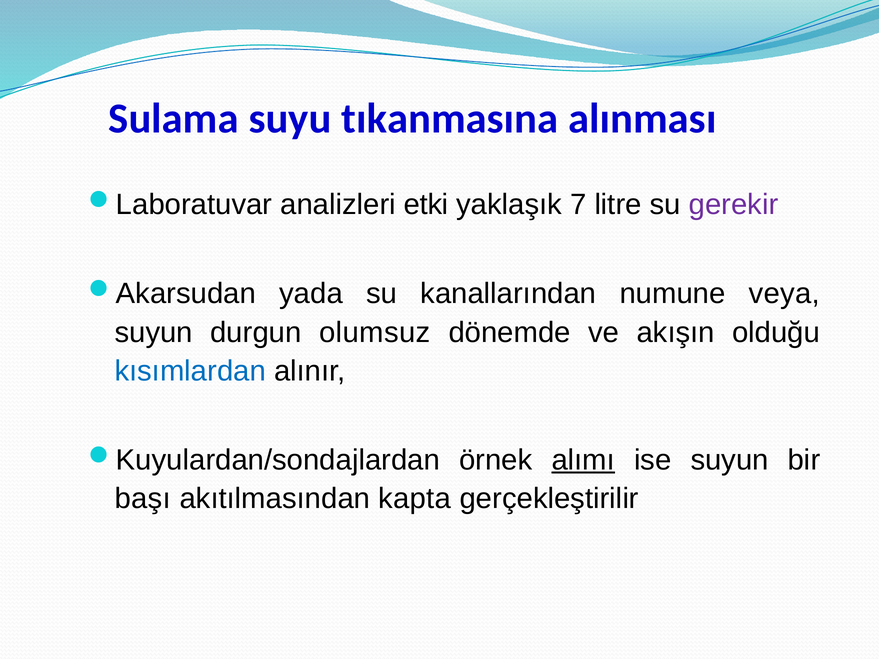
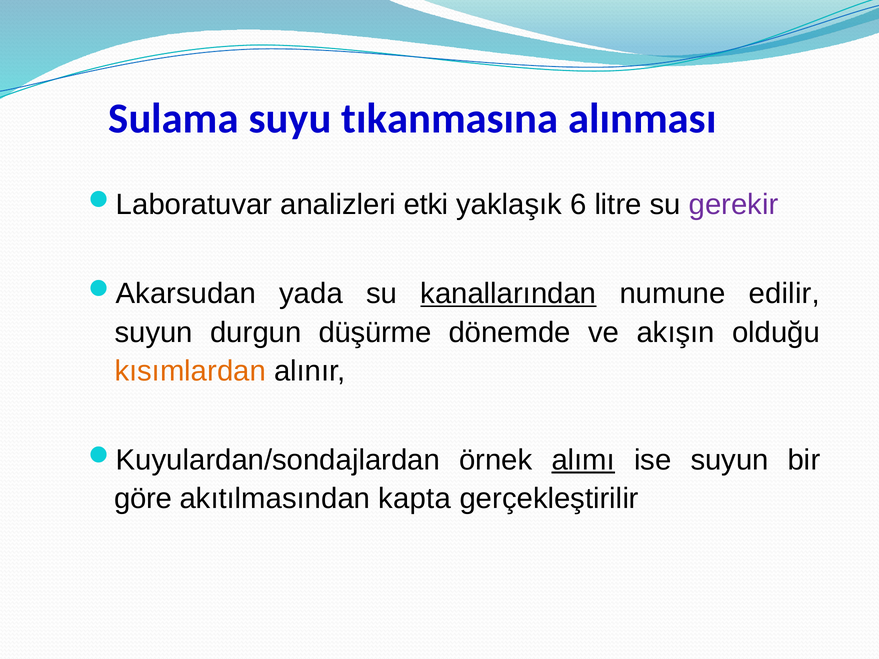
7: 7 -> 6
kanallarından underline: none -> present
veya: veya -> edilir
olumsuz: olumsuz -> düşürme
kısımlardan colour: blue -> orange
başı: başı -> göre
